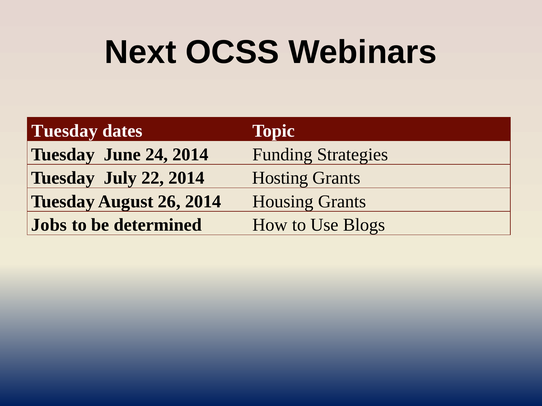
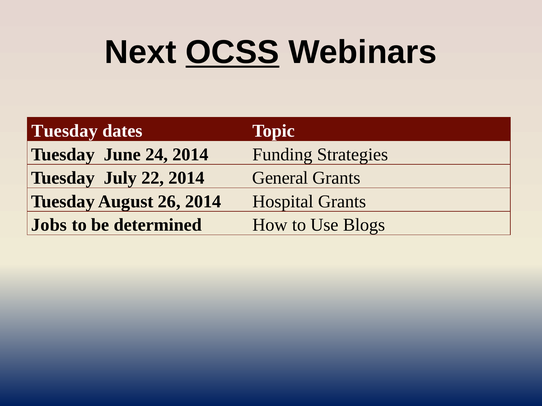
OCSS underline: none -> present
Hosting: Hosting -> General
Housing: Housing -> Hospital
